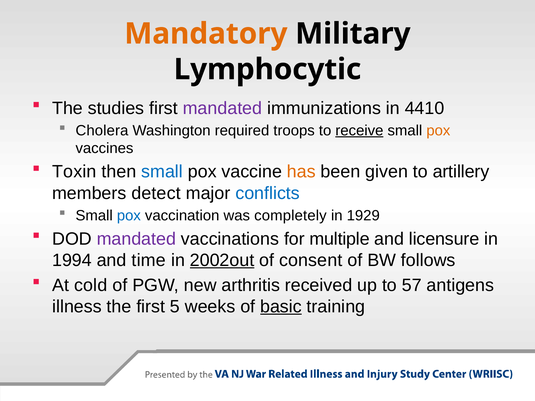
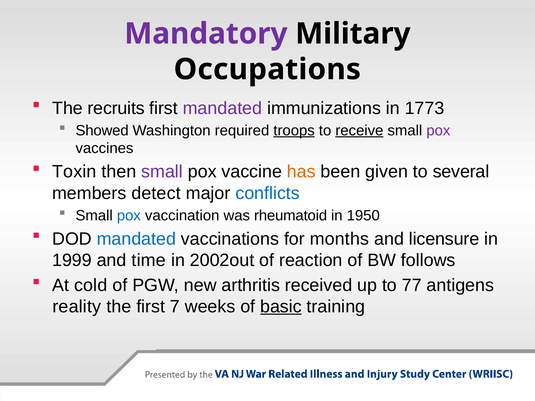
Mandatory colour: orange -> purple
Lymphocytic: Lymphocytic -> Occupations
studies: studies -> recruits
4410: 4410 -> 1773
Cholera: Cholera -> Showed
troops underline: none -> present
pox at (438, 131) colour: orange -> purple
small at (162, 172) colour: blue -> purple
artillery: artillery -> several
completely: completely -> rheumatoid
1929: 1929 -> 1950
mandated at (136, 239) colour: purple -> blue
multiple: multiple -> months
1994: 1994 -> 1999
2002out underline: present -> none
consent: consent -> reaction
57: 57 -> 77
illness: illness -> reality
5: 5 -> 7
